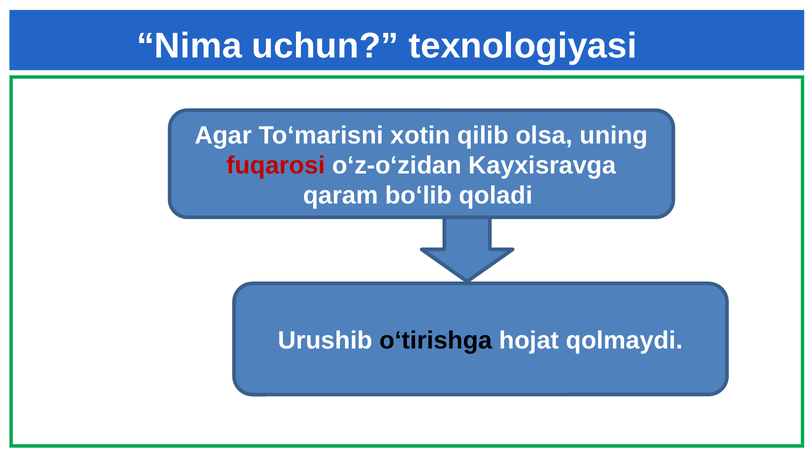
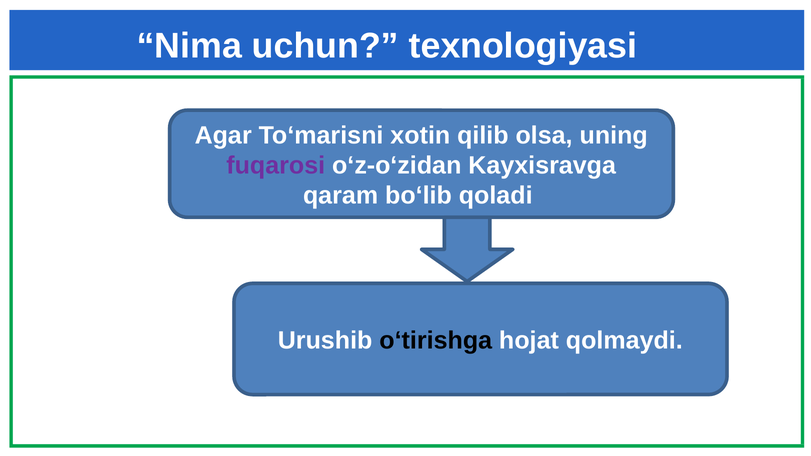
fuqarosi colour: red -> purple
